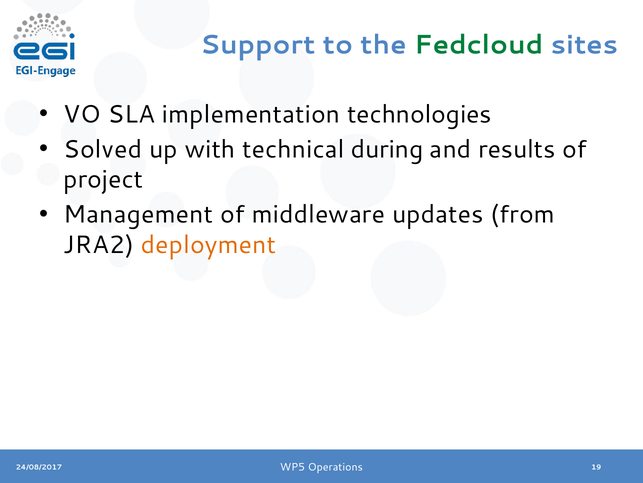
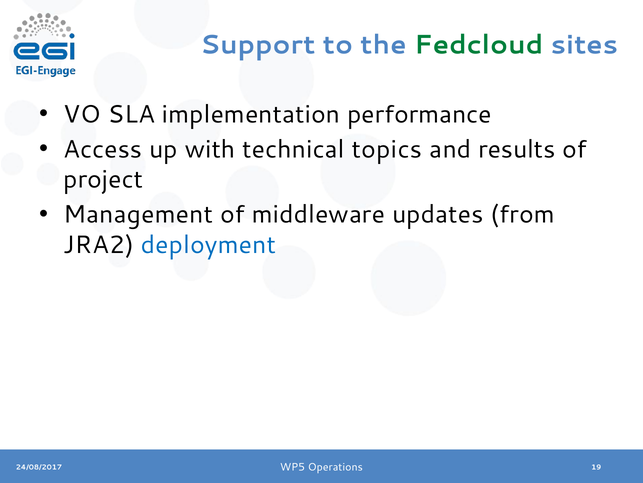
technologies: technologies -> performance
Solved: Solved -> Access
during: during -> topics
deployment colour: orange -> blue
